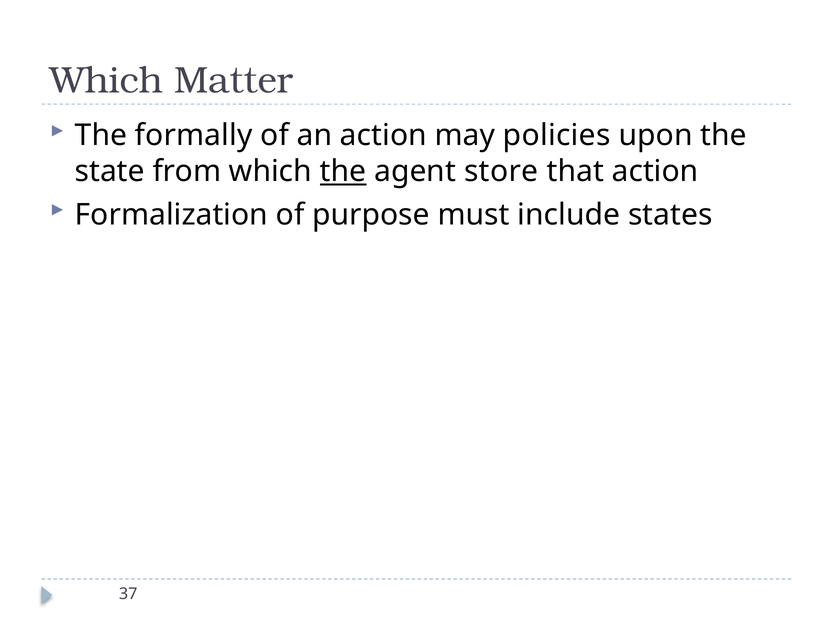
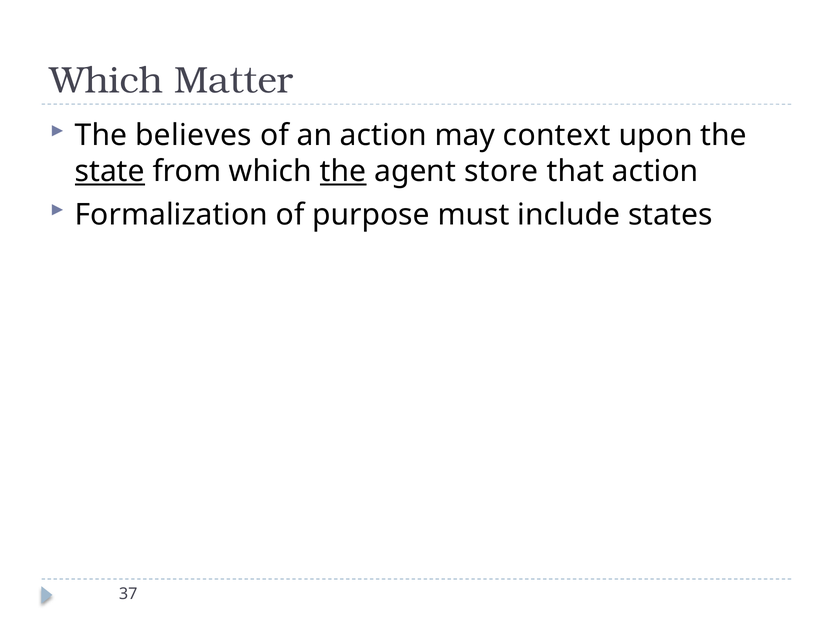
formally: formally -> believes
policies: policies -> context
state underline: none -> present
